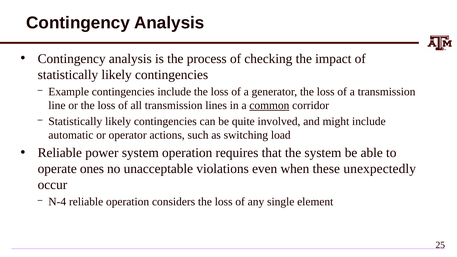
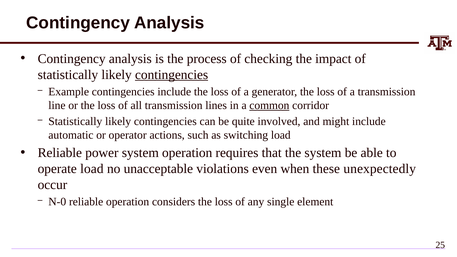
contingencies at (172, 75) underline: none -> present
operate ones: ones -> load
N-4: N-4 -> N-0
